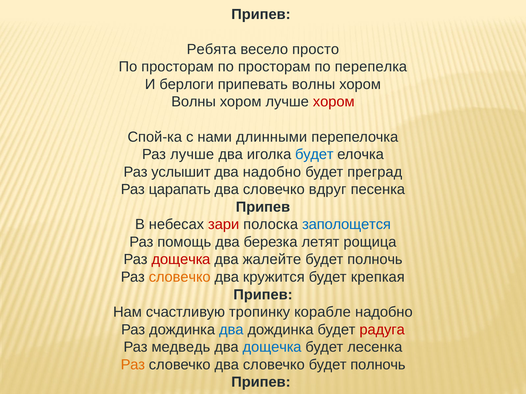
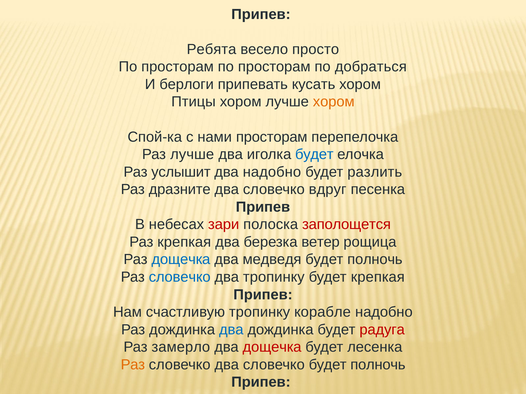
перепелка: перепелка -> добраться
припевать волны: волны -> кусать
Волны at (194, 102): Волны -> Птицы
хором at (334, 102) colour: red -> orange
нами длинными: длинными -> просторам
преград: преград -> разлить
царапать: царапать -> дразните
заполощется colour: blue -> red
Раз помощь: помощь -> крепкая
летят: летят -> ветер
дощечка at (181, 260) colour: red -> blue
жалейте: жалейте -> медведя
словечко at (180, 277) colour: orange -> blue
два кружится: кружится -> тропинку
медведь: медведь -> замерло
дощечка at (272, 348) colour: blue -> red
